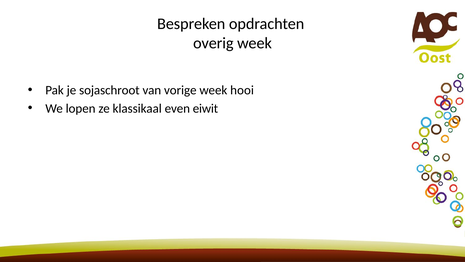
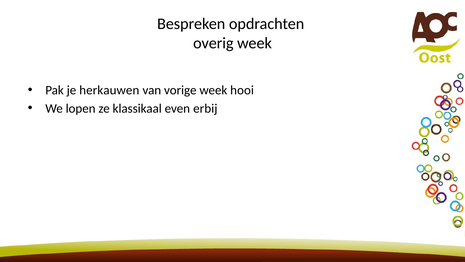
sojaschroot: sojaschroot -> herkauwen
eiwit: eiwit -> erbij
